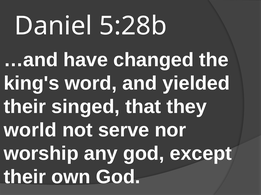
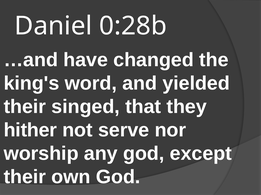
5:28b: 5:28b -> 0:28b
world: world -> hither
